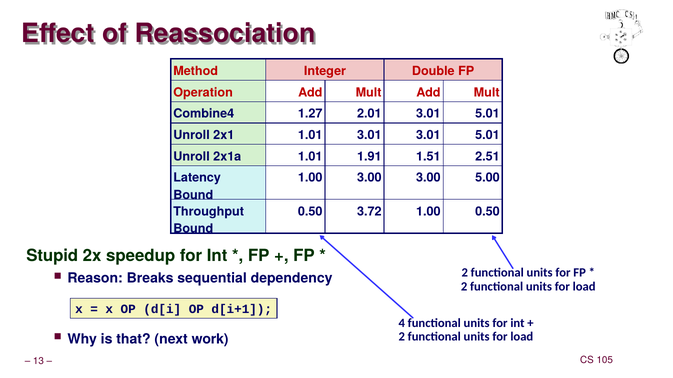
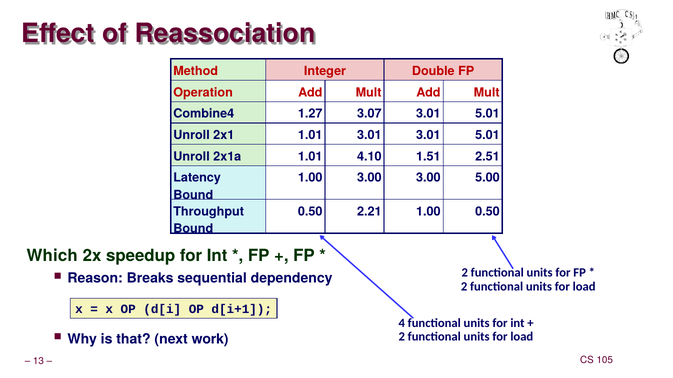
2.01: 2.01 -> 3.07
1.91: 1.91 -> 4.10
3.72: 3.72 -> 2.21
Stupid: Stupid -> Which
